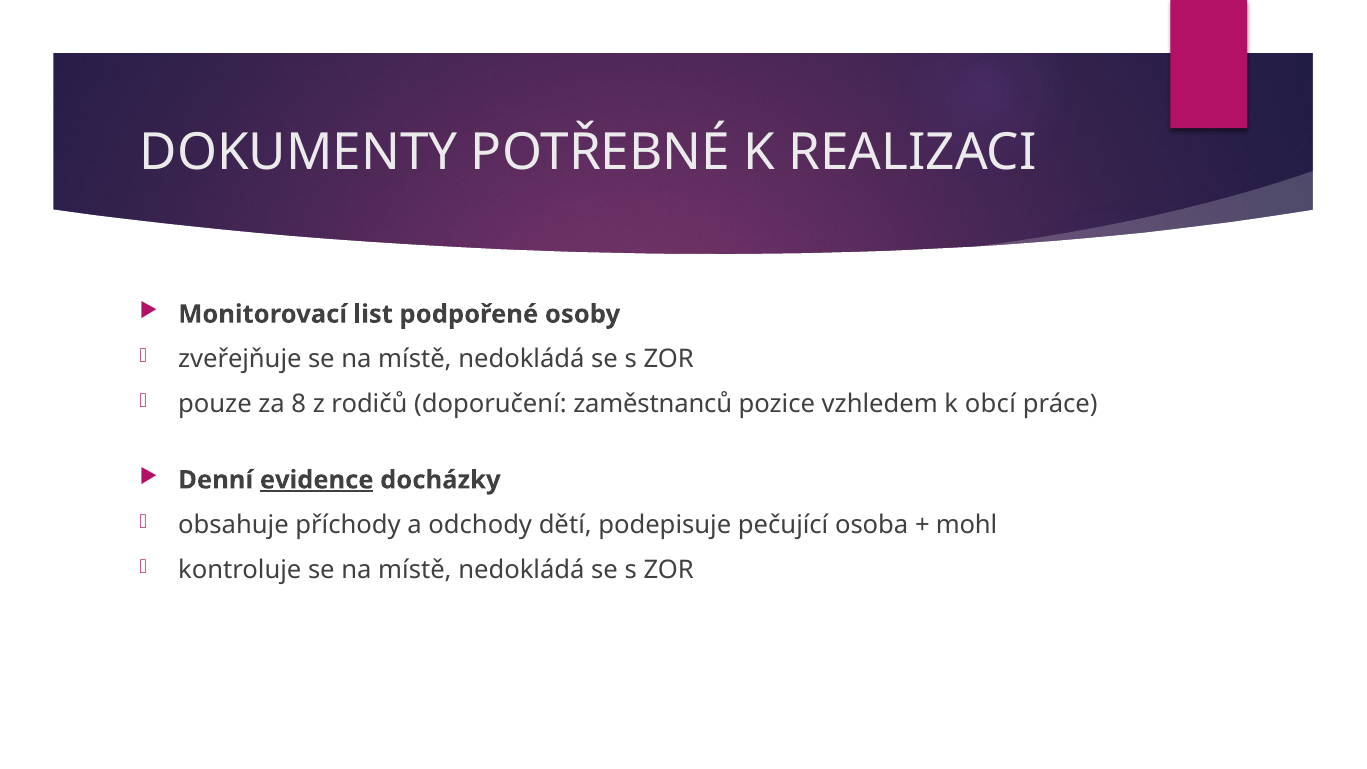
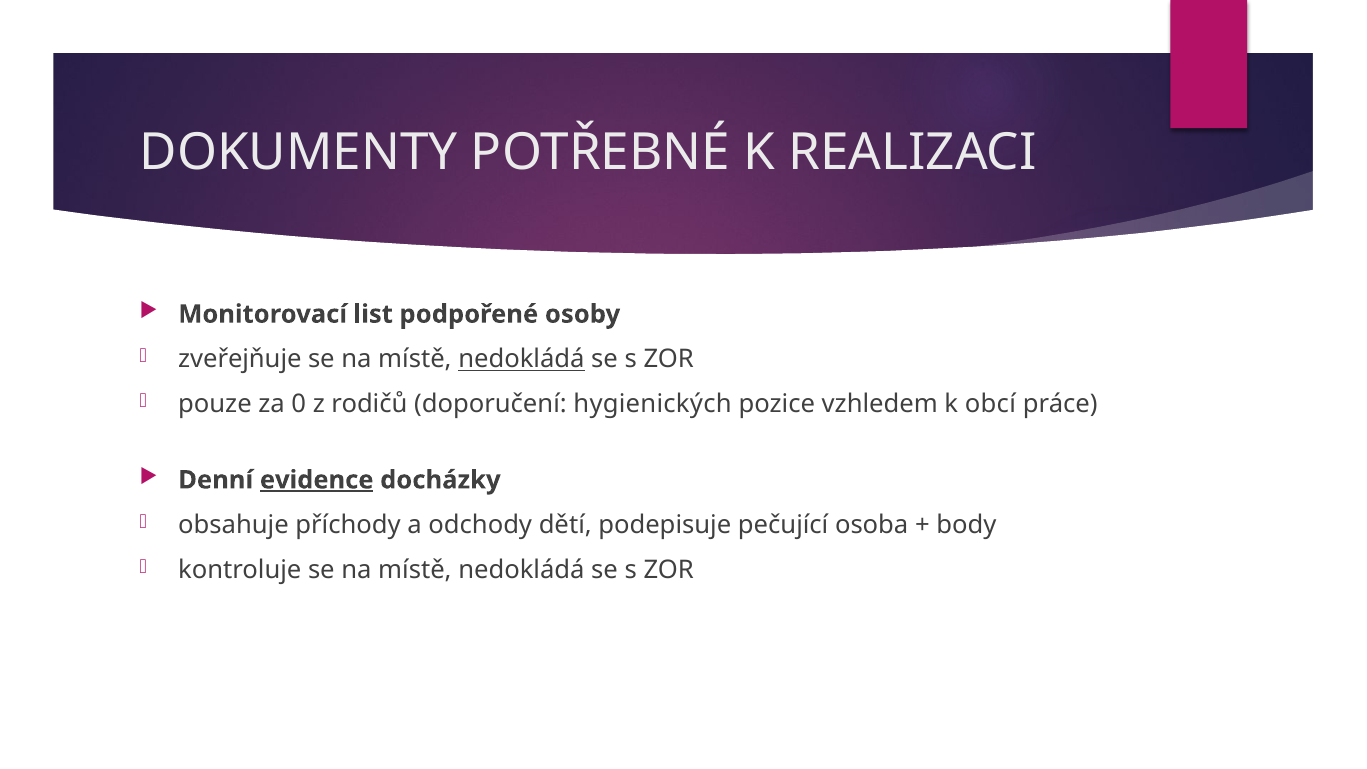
nedokládá at (521, 359) underline: none -> present
8: 8 -> 0
zaměstnanců: zaměstnanců -> hygienických
mohl: mohl -> body
